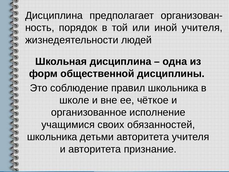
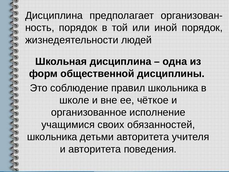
иной учителя: учителя -> порядок
признание: признание -> поведения
